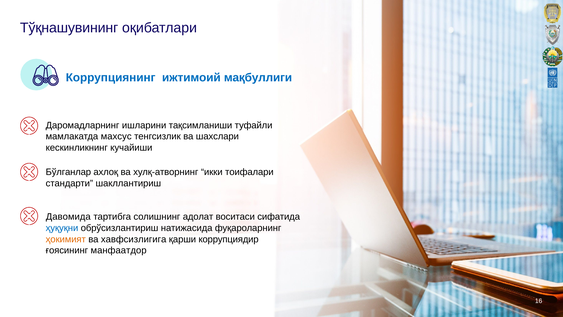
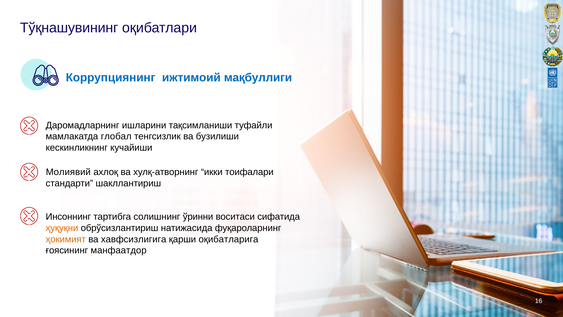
махсус: махсус -> глобал
шахслари: шахслари -> бузилиши
Бўлганлар: Бўлганлар -> Молиявий
Давомида: Давомида -> Инсоннинг
адолат: адолат -> ўринни
ҳуқуқни colour: blue -> orange
коррупциядир: коррупциядир -> оқибатларига
